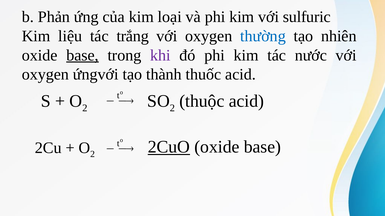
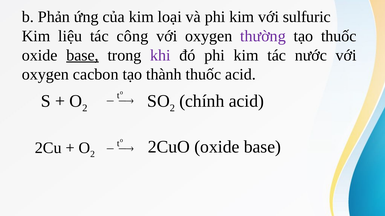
trắng: trắng -> công
thường colour: blue -> purple
tạo nhiên: nhiên -> thuốc
ứngvới: ứngvới -> cacbon
thuộc: thuộc -> chính
2CuO underline: present -> none
